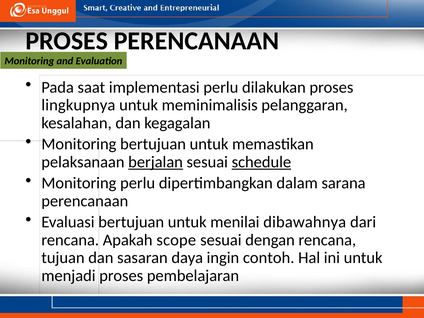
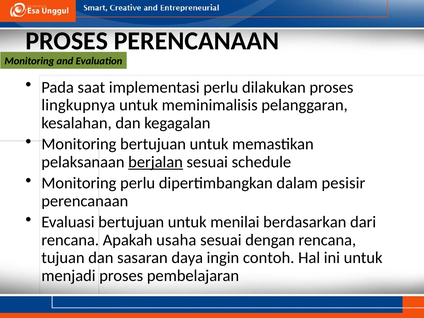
schedule underline: present -> none
sarana: sarana -> pesisir
dibawahnya: dibawahnya -> berdasarkan
scope: scope -> usaha
